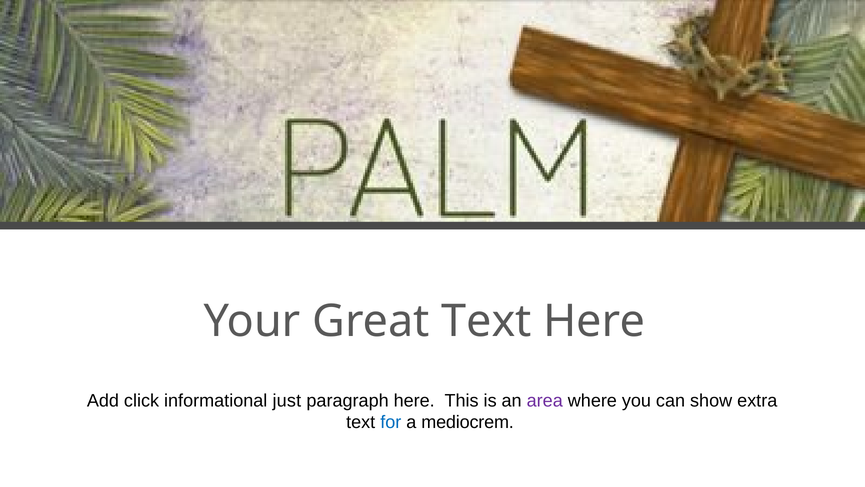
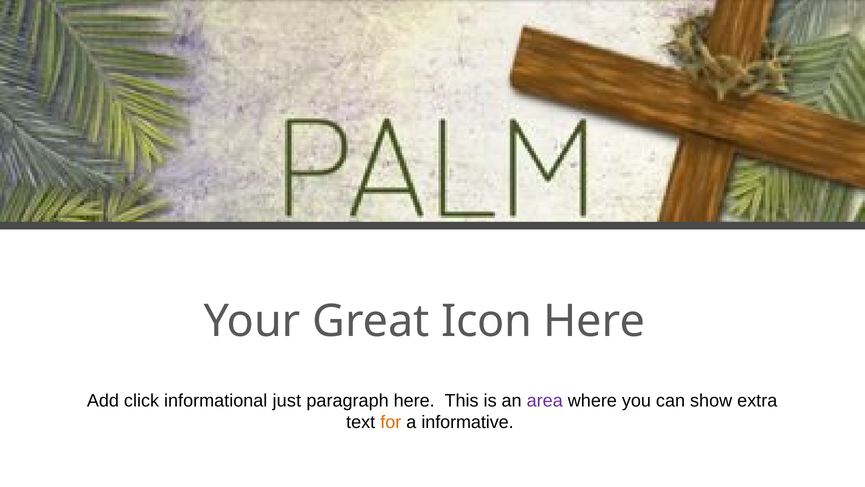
Great Text: Text -> Icon
for colour: blue -> orange
mediocrem: mediocrem -> informative
